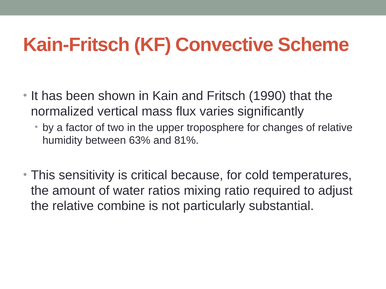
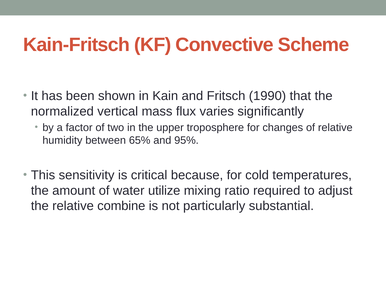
63%: 63% -> 65%
81%: 81% -> 95%
ratios: ratios -> utilize
